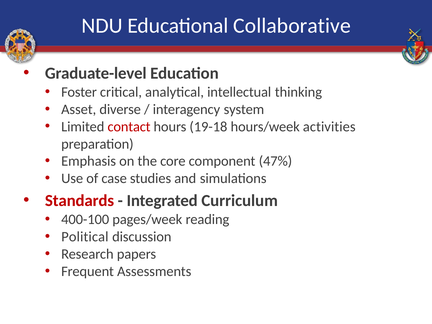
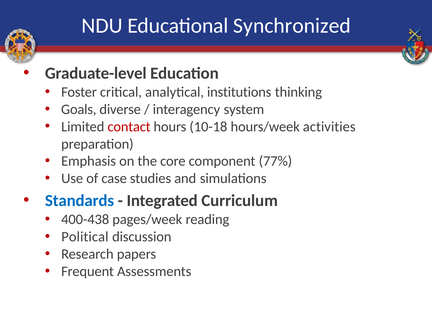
Collaborative: Collaborative -> Synchronized
intellectual: intellectual -> institutions
Asset: Asset -> Goals
19-18: 19-18 -> 10-18
47%: 47% -> 77%
Standards colour: red -> blue
400-100: 400-100 -> 400-438
